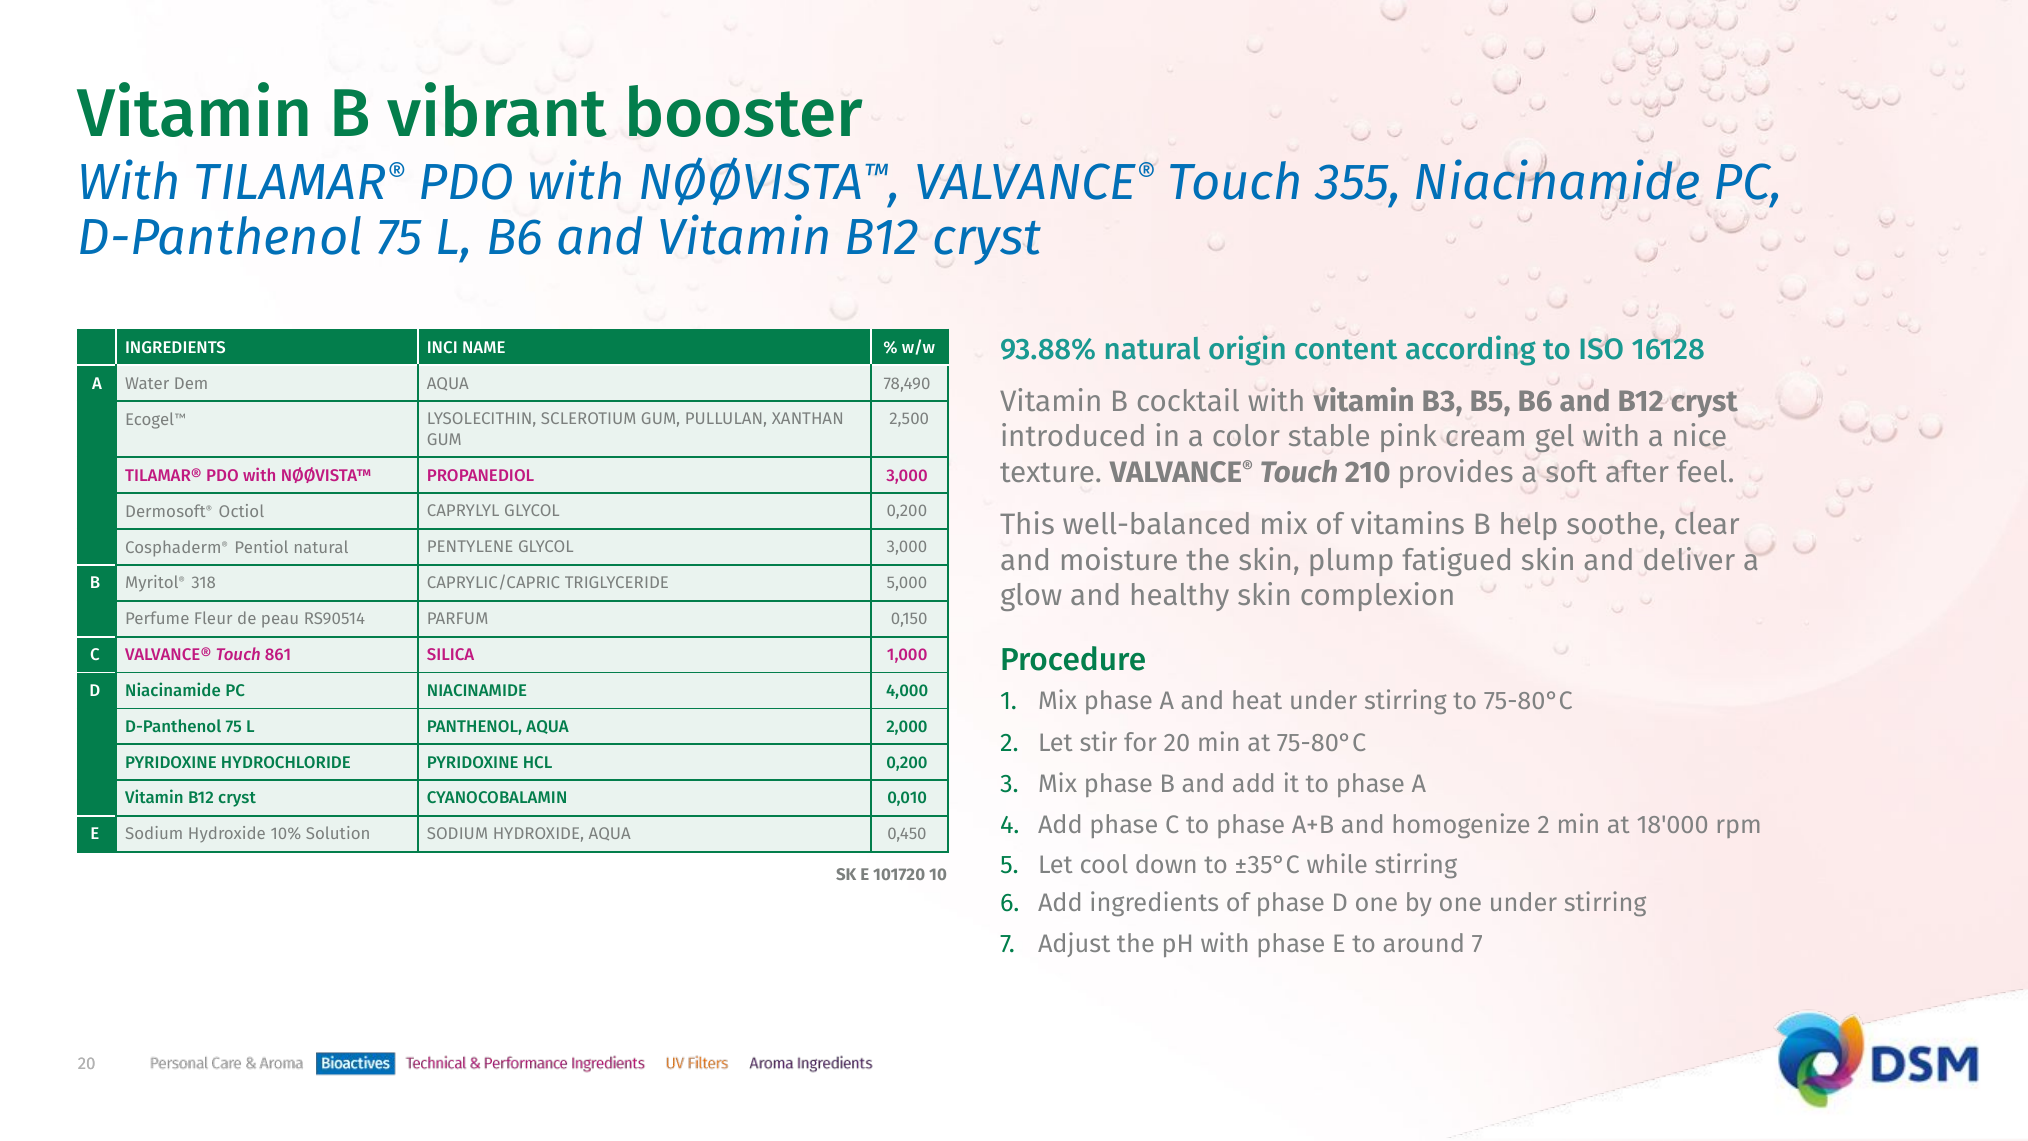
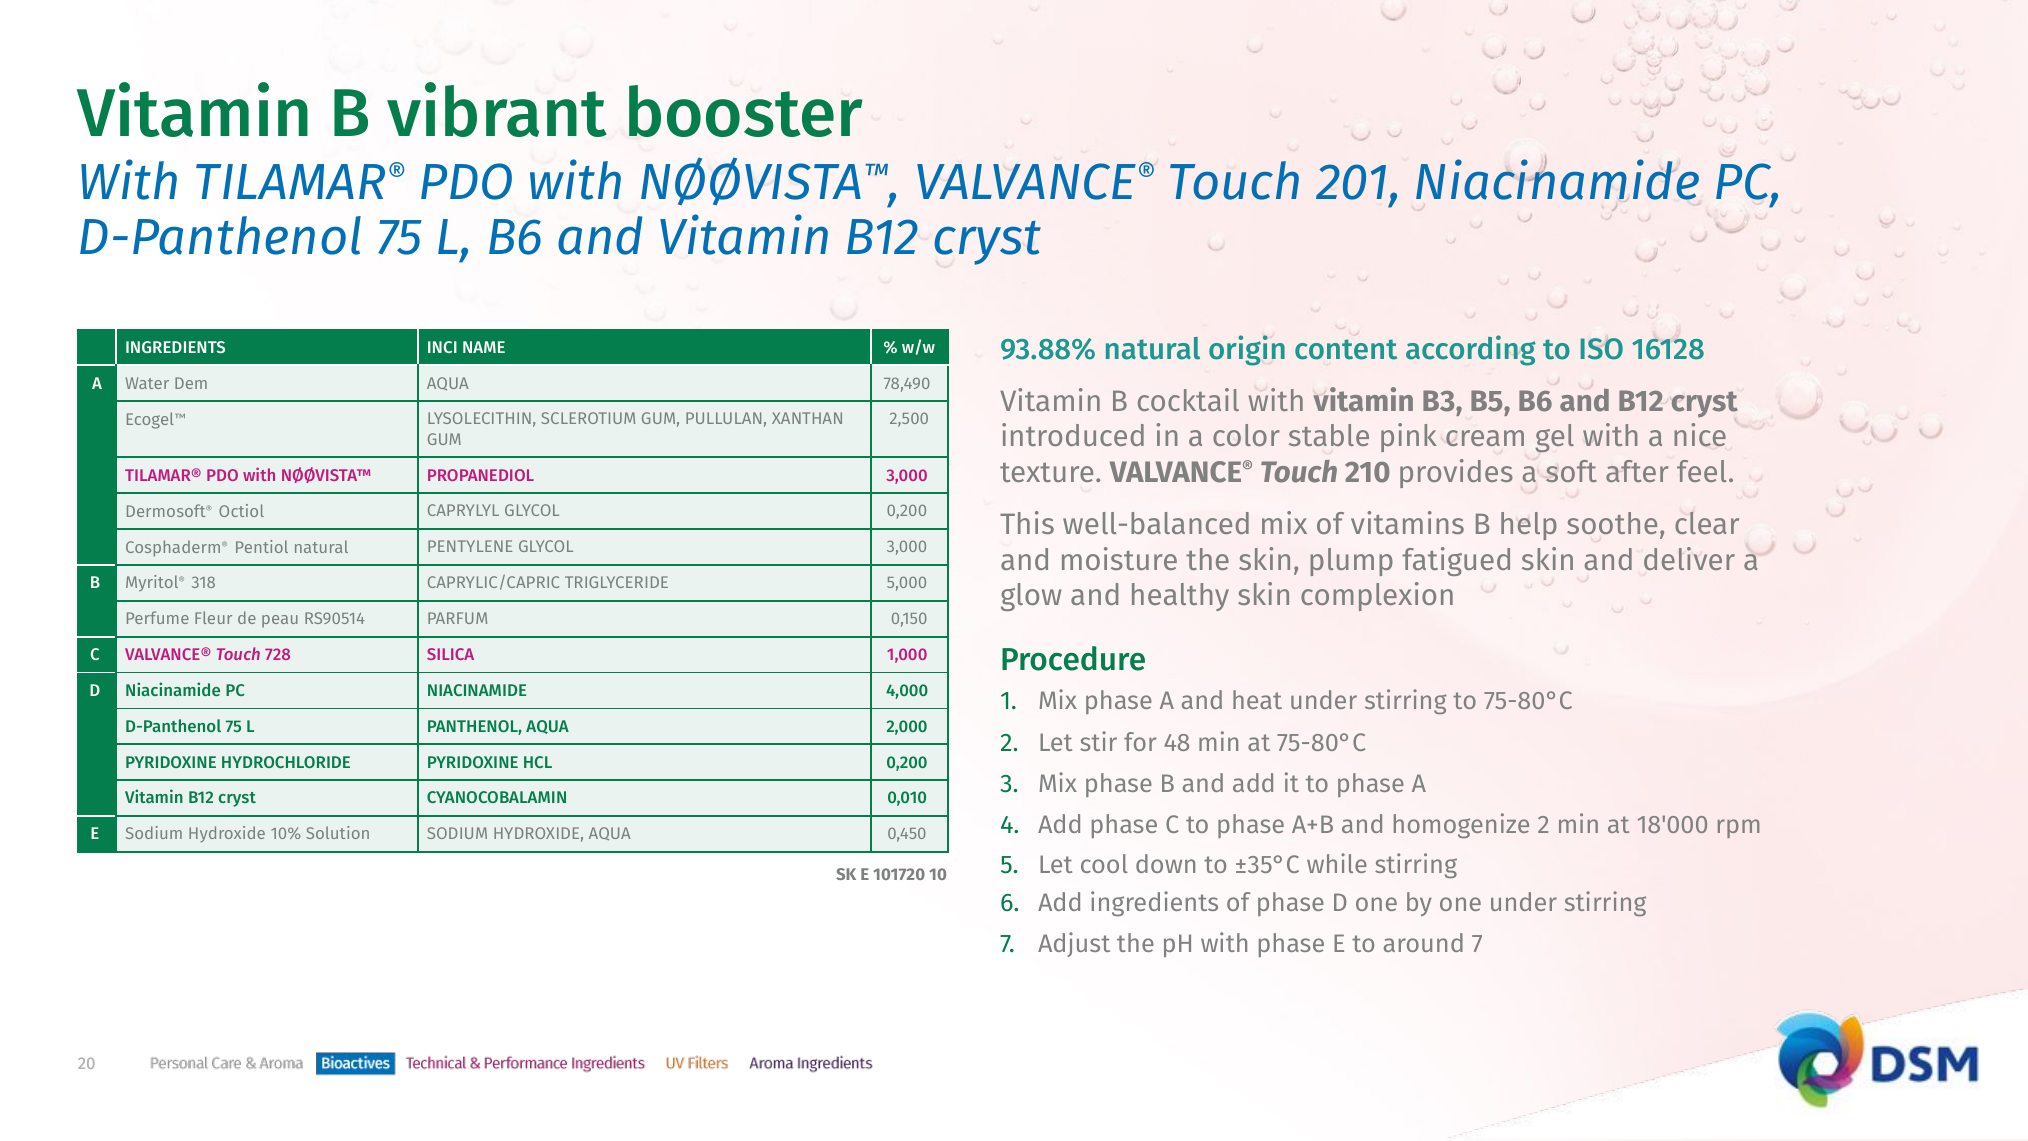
355: 355 -> 201
861: 861 -> 728
for 20: 20 -> 48
